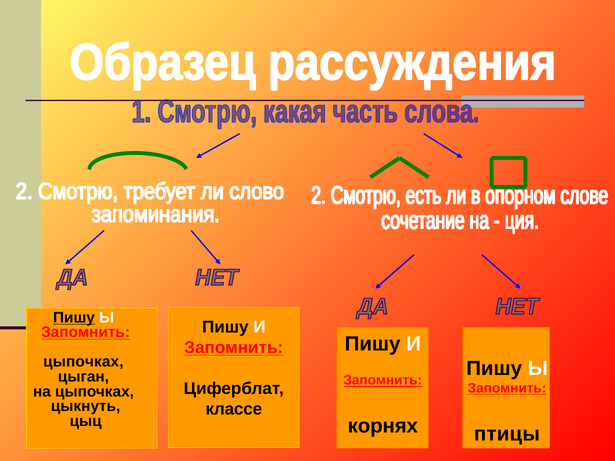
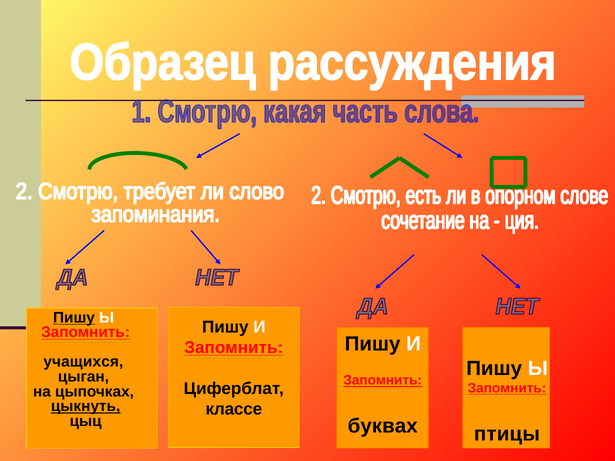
цыпочках at (83, 362): цыпочках -> учащихся
цыкнуть underline: none -> present
корнях: корнях -> буквах
